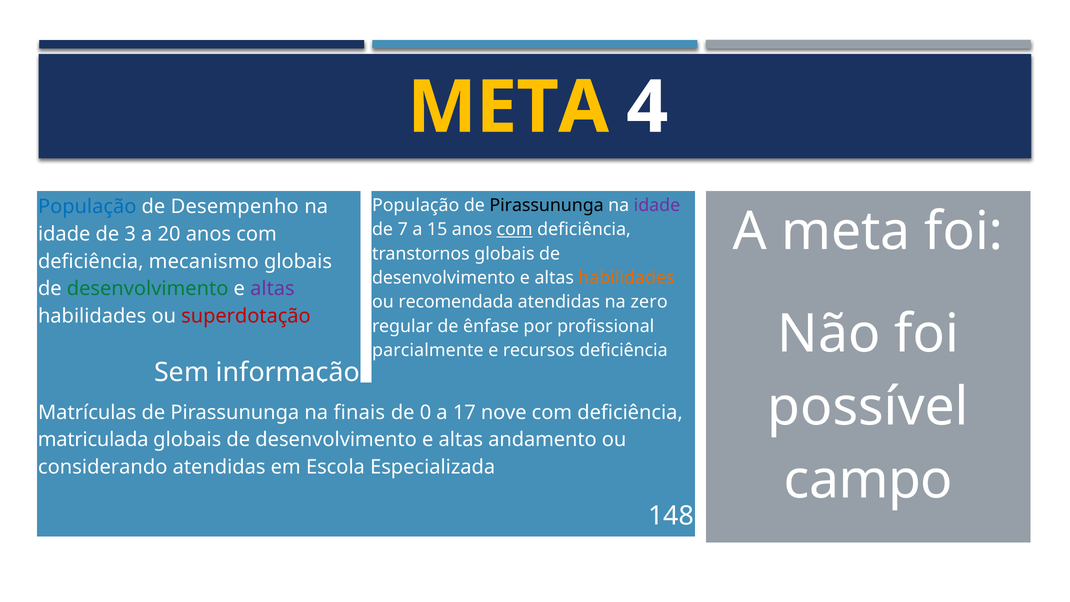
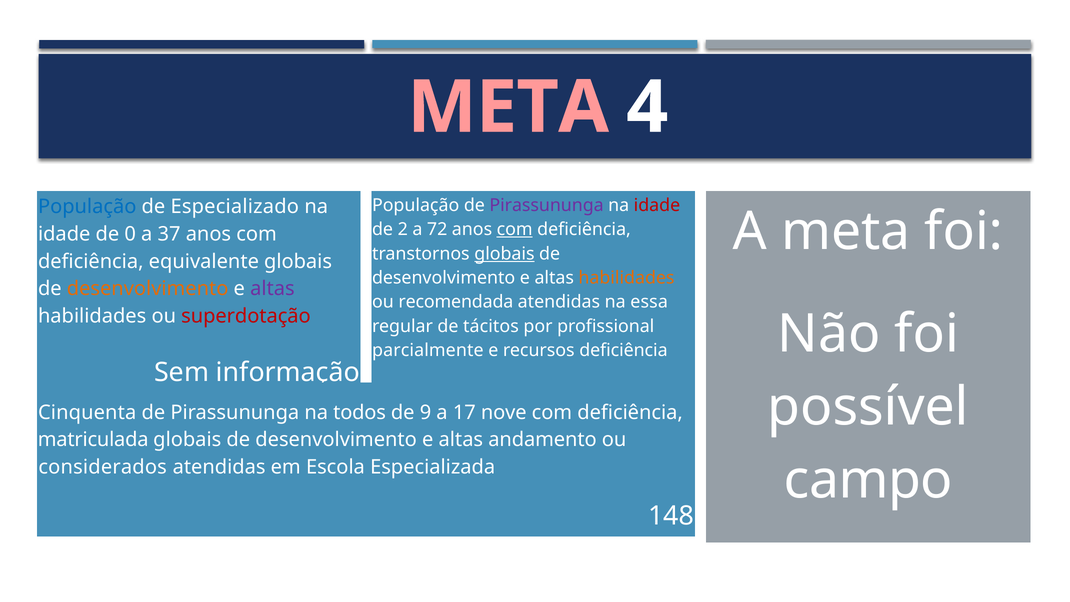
META at (508, 108) colour: yellow -> pink
Pirassununga at (547, 205) colour: black -> purple
idade at (657, 205) colour: purple -> red
Desempenho: Desempenho -> Especializado
7: 7 -> 2
15: 15 -> 72
3: 3 -> 0
20: 20 -> 37
globais at (504, 254) underline: none -> present
mecanismo: mecanismo -> equivalente
desenvolvimento at (148, 289) colour: green -> orange
zero: zero -> essa
ênfase: ênfase -> tácitos
Matrículas: Matrículas -> Cinquenta
finais: finais -> todos
0: 0 -> 9
considerando: considerando -> considerados
